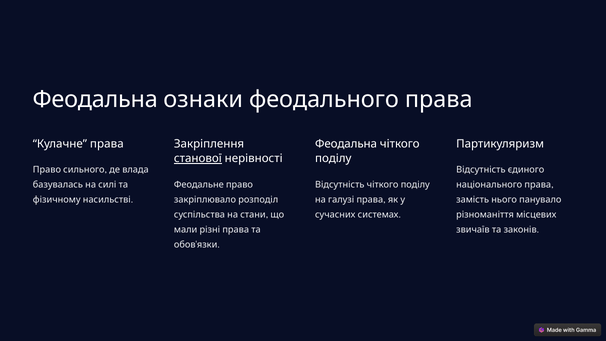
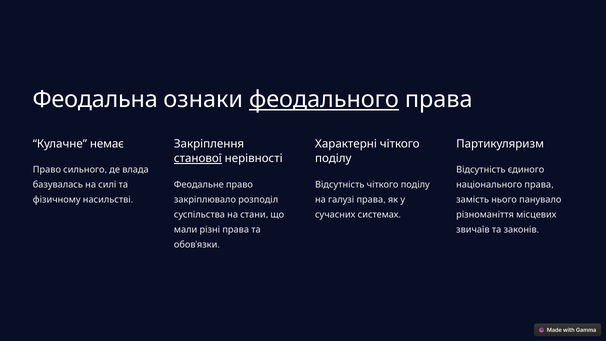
феодального underline: none -> present
Кулачне права: права -> немає
Феодальна at (346, 144): Феодальна -> Характерні
